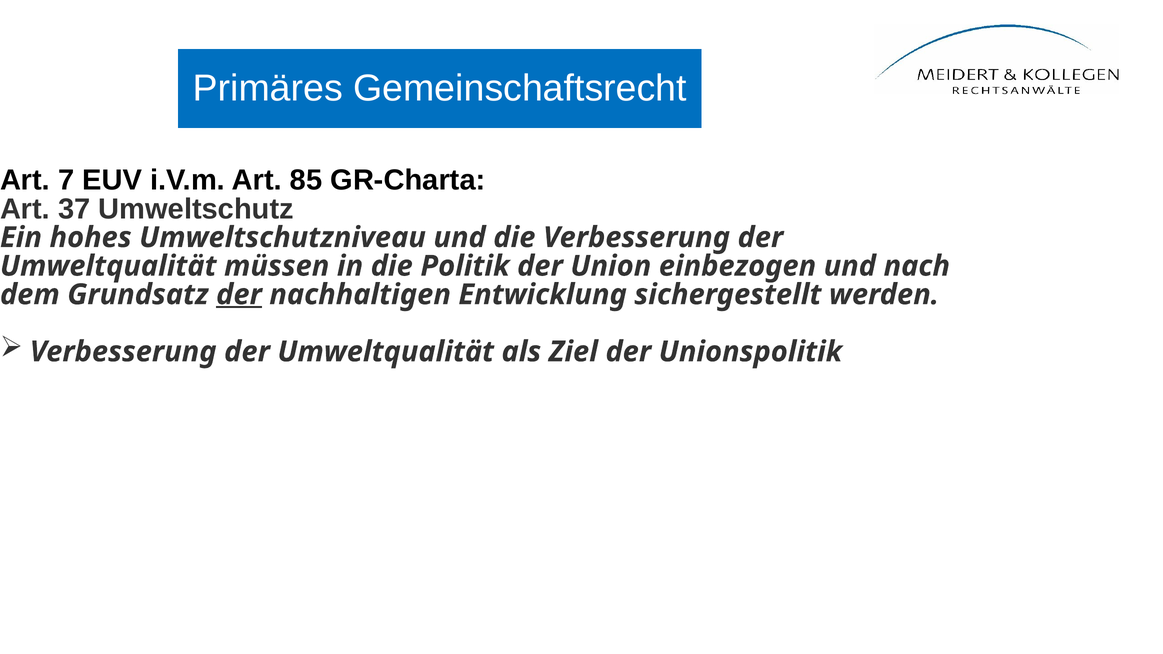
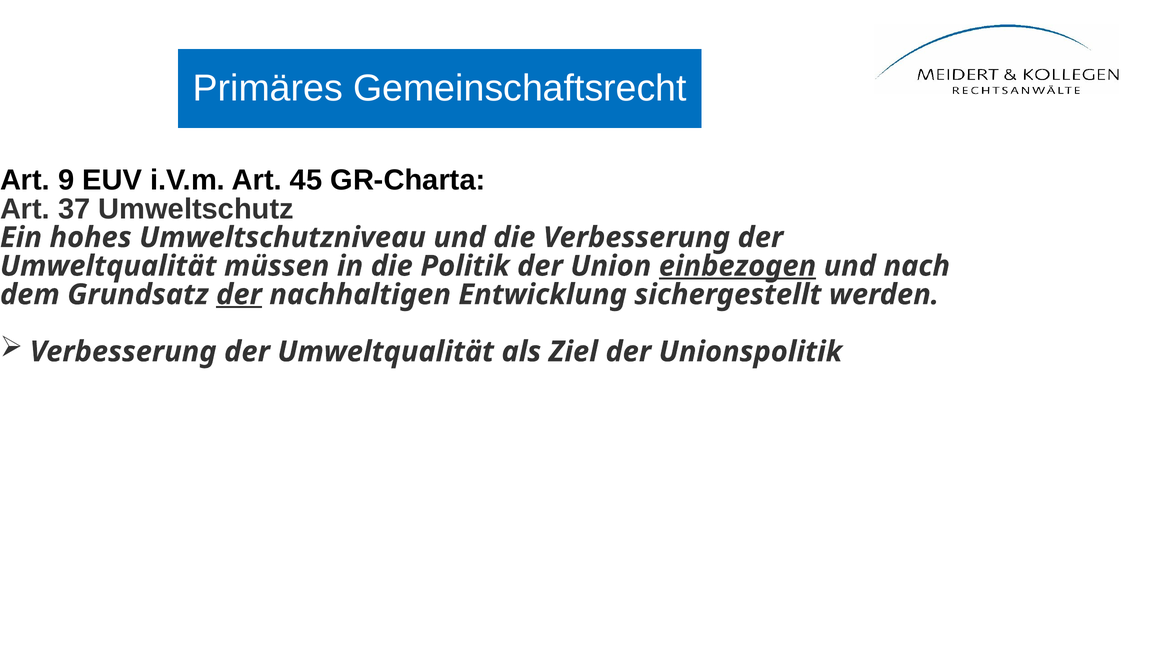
7: 7 -> 9
85: 85 -> 45
einbezogen underline: none -> present
